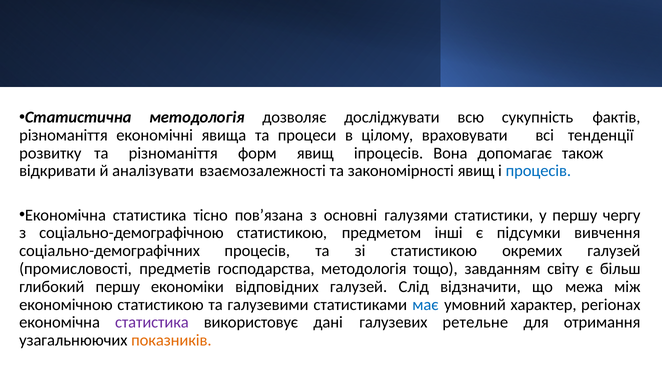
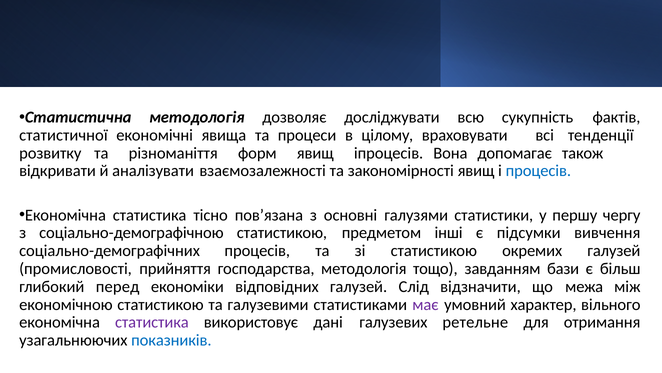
різноманіття at (63, 135): різноманіття -> статистичної
предметів: предметів -> прийняття
світу: світу -> бази
глибокий першу: першу -> перед
має colour: blue -> purple
регіонах: регіонах -> вільного
показників colour: orange -> blue
